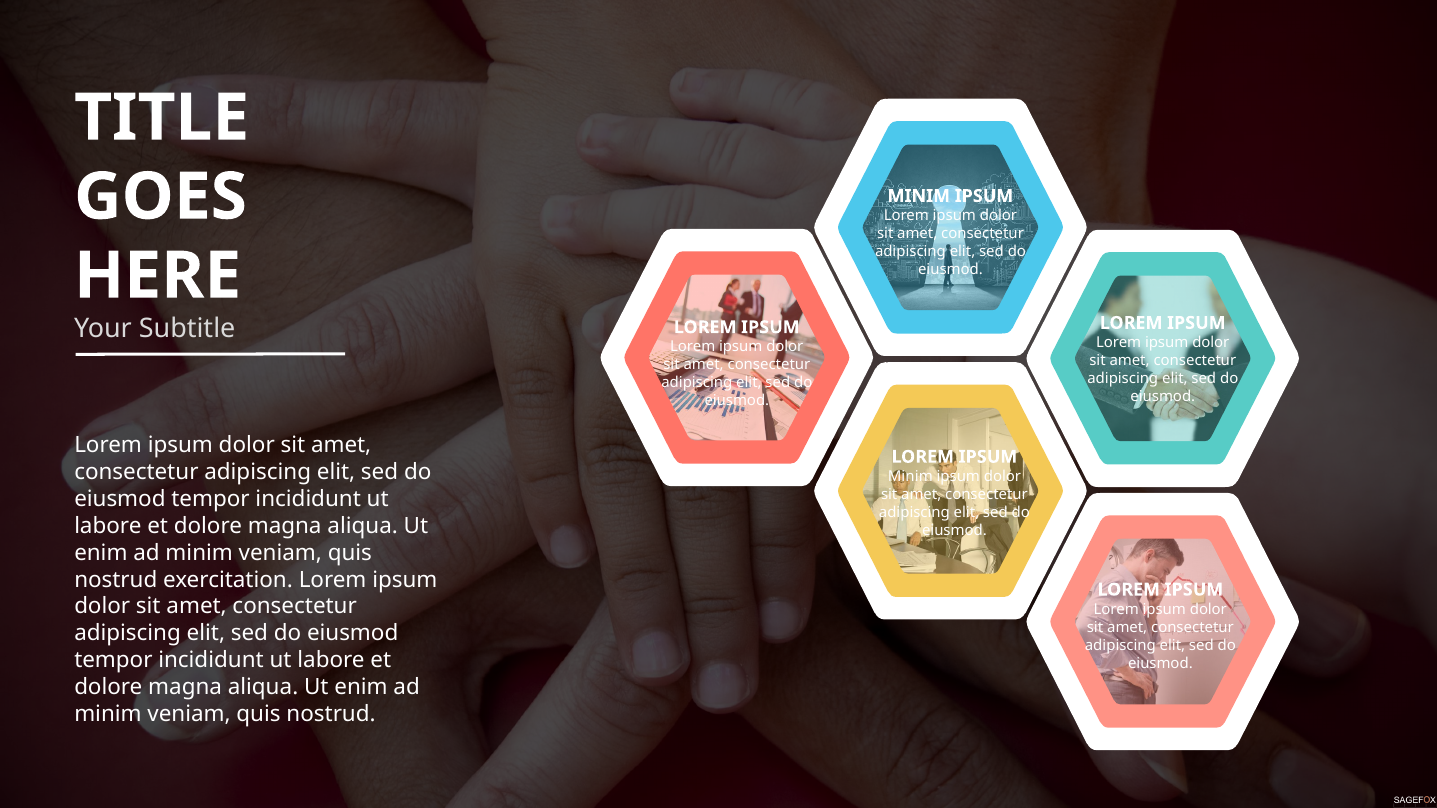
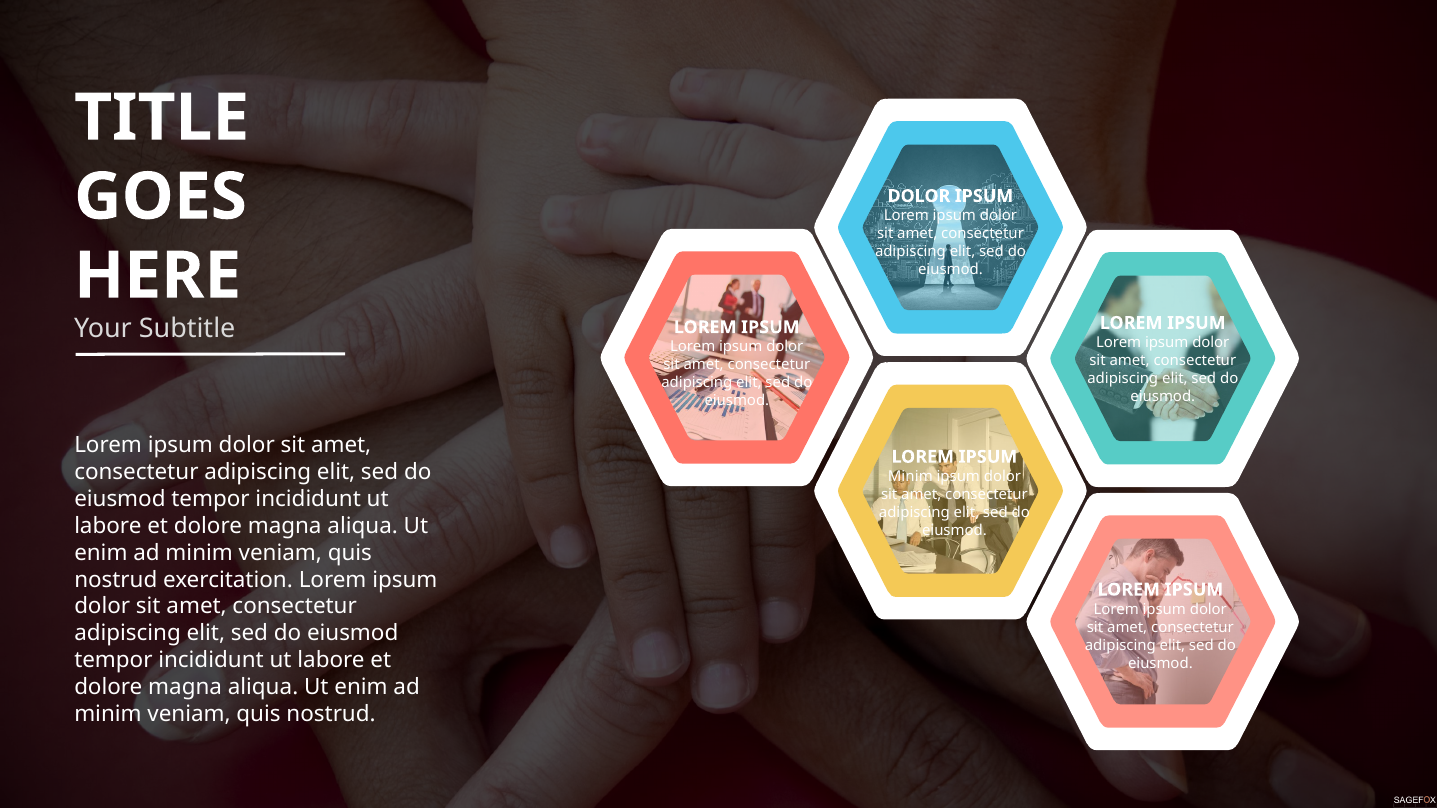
MINIM at (919, 196): MINIM -> DOLOR
